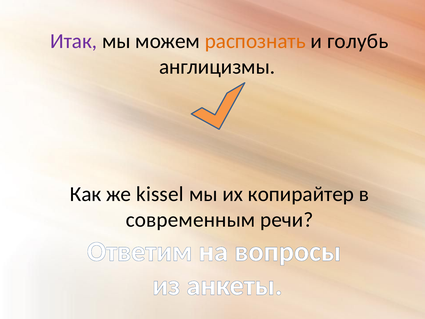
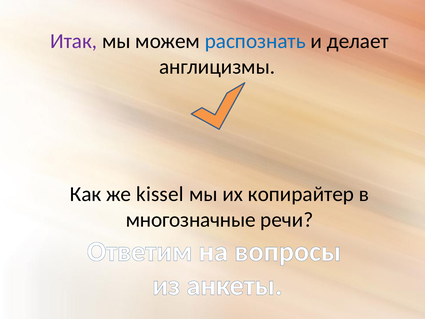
распознать colour: orange -> blue
голубь: голубь -> делает
современным: современным -> многозначные
